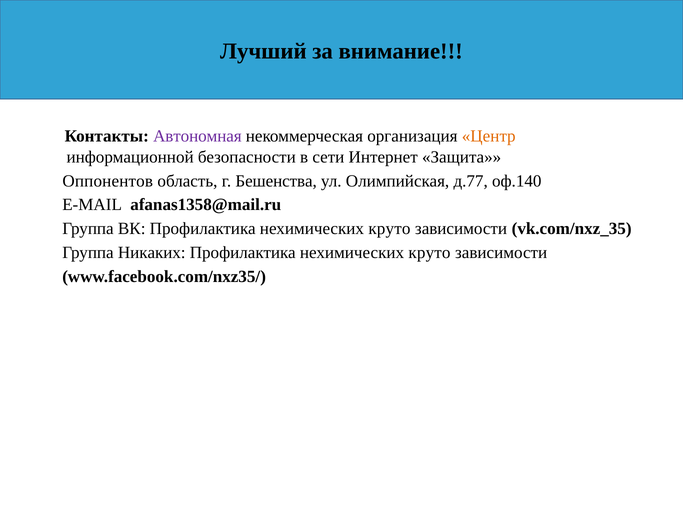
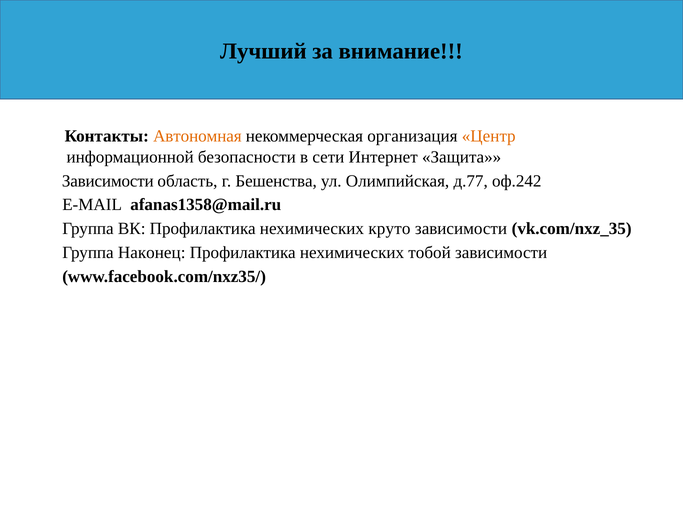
Автономная colour: purple -> orange
Оппонентов at (108, 181): Оппонентов -> Зависимости
оф.140: оф.140 -> оф.242
Никаких: Никаких -> Наконец
круто at (430, 253): круто -> тобой
